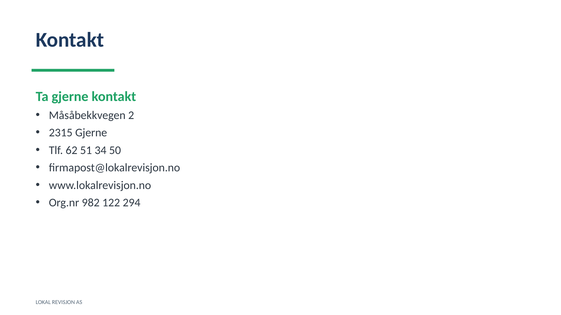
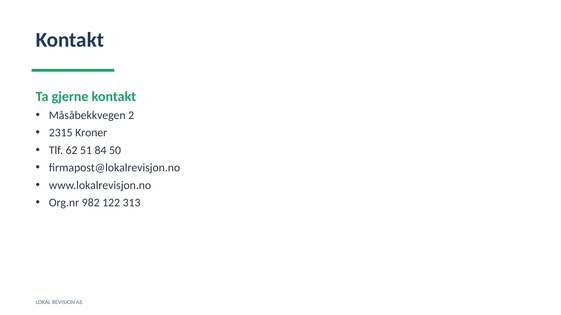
2315 Gjerne: Gjerne -> Kroner
34: 34 -> 84
294: 294 -> 313
